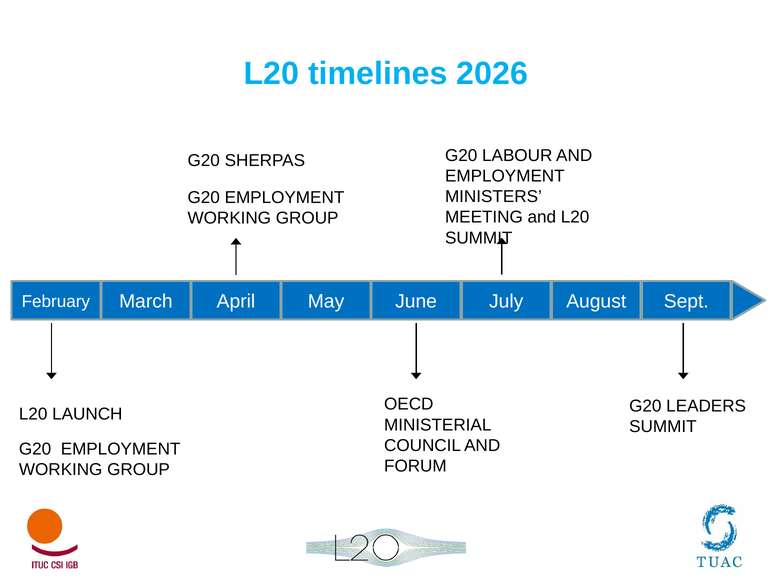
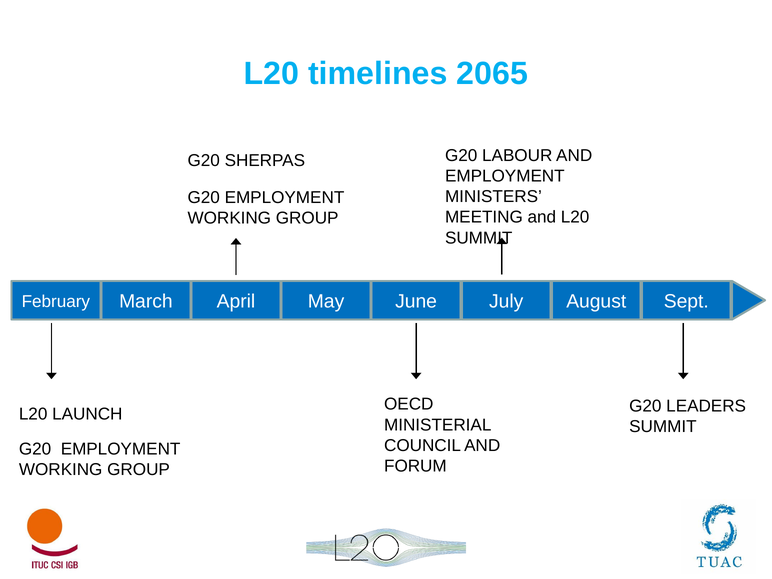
2026: 2026 -> 2065
